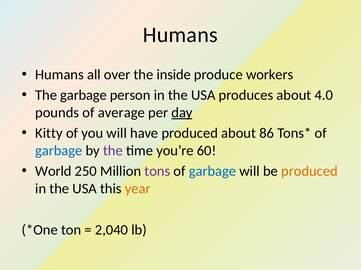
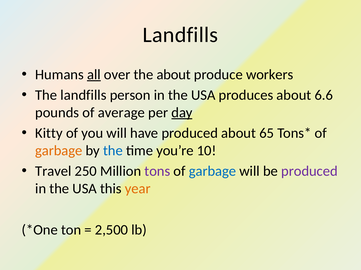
Humans at (180, 35): Humans -> Landfills
all underline: none -> present
the inside: inside -> about
The garbage: garbage -> landfills
4.0: 4.0 -> 6.6
86: 86 -> 65
garbage at (59, 151) colour: blue -> orange
the at (113, 151) colour: purple -> blue
60: 60 -> 10
World: World -> Travel
produced at (309, 172) colour: orange -> purple
2,040: 2,040 -> 2,500
